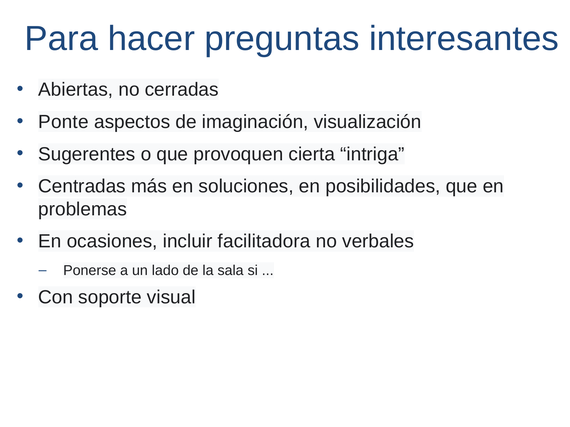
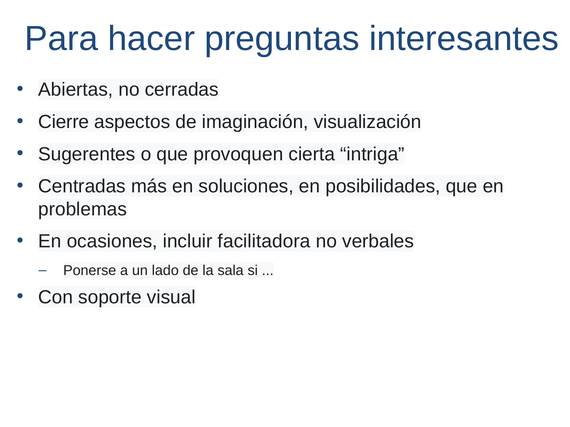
Ponte: Ponte -> Cierre
